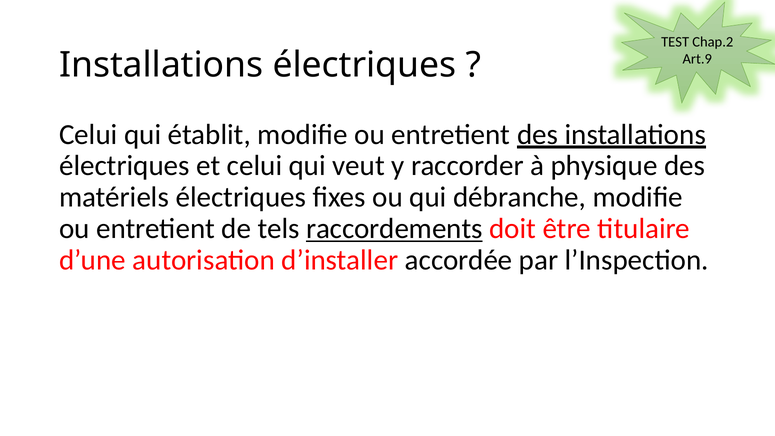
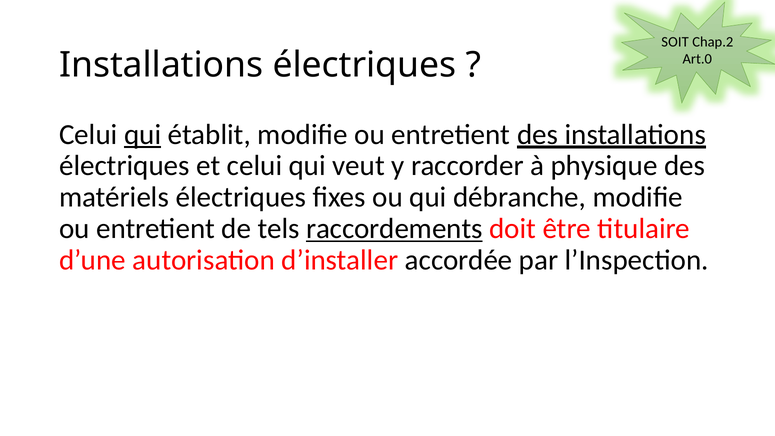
TEST: TEST -> SOIT
Art.9: Art.9 -> Art.0
qui at (143, 134) underline: none -> present
